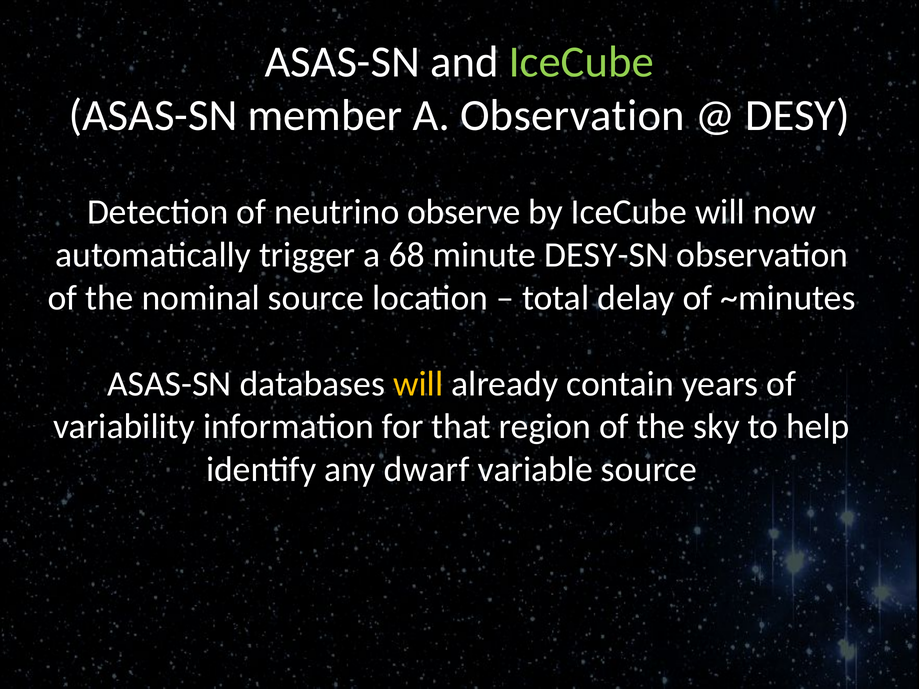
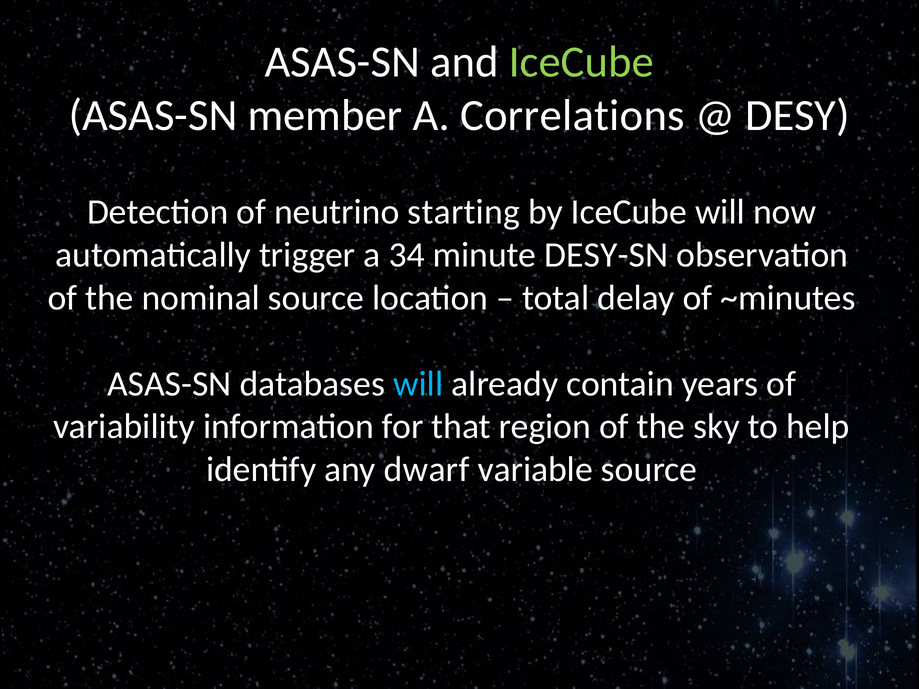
A Observation: Observation -> Correlations
observe: observe -> starting
68: 68 -> 34
will at (418, 384) colour: yellow -> light blue
